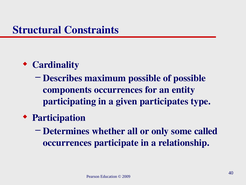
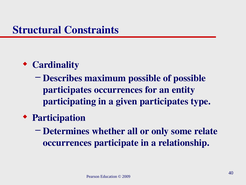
components at (67, 89): components -> participates
called: called -> relate
